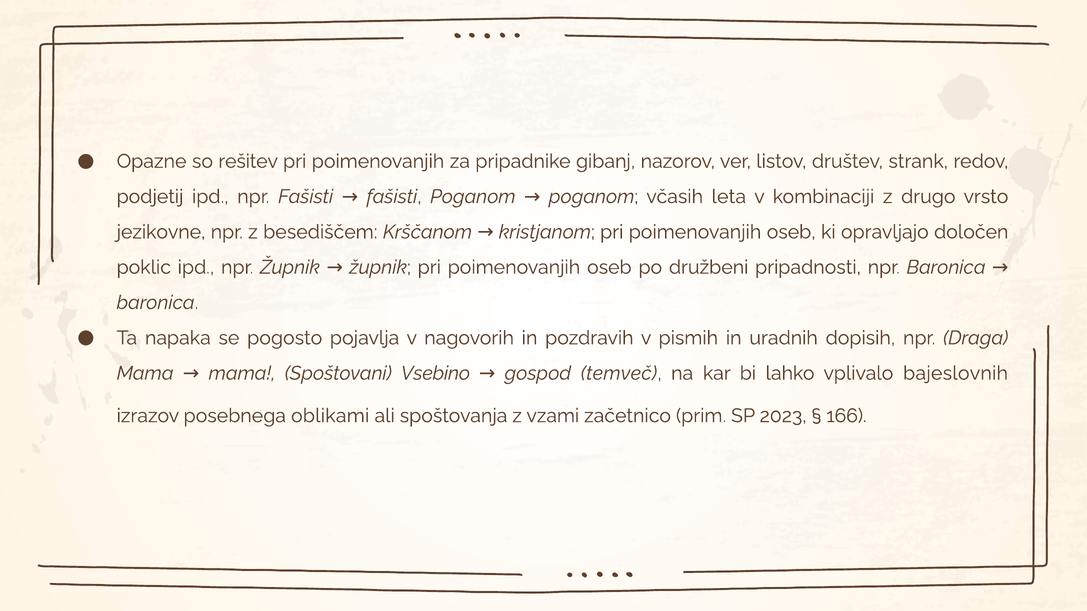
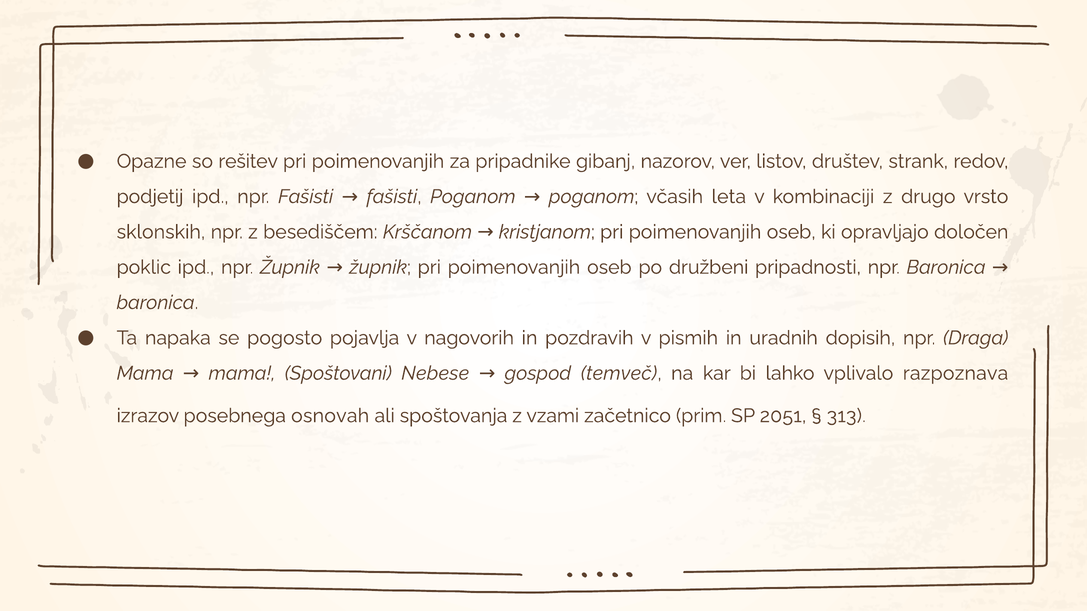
jezikovne: jezikovne -> sklonskih
Vsebino: Vsebino -> Nebese
bajeslovnih: bajeslovnih -> razpoznava
oblikami: oblikami -> osnovah
2023: 2023 -> 2051
166: 166 -> 313
